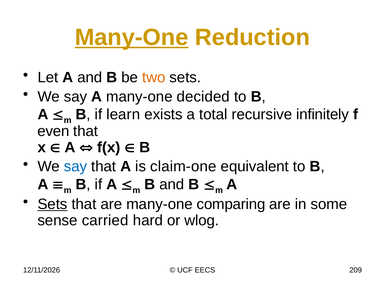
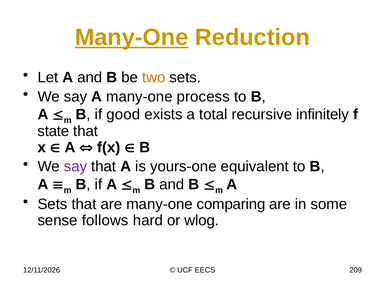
decided: decided -> process
learn: learn -> good
even: even -> state
say at (75, 166) colour: blue -> purple
claim-one: claim-one -> yours-one
Sets at (52, 204) underline: present -> none
carried: carried -> follows
